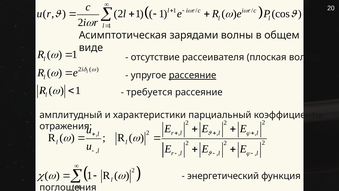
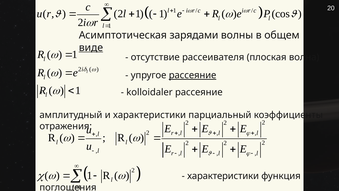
виде underline: none -> present
требуется: требуется -> kolloidaler
энергетический at (223, 176): энергетический -> характеристики
